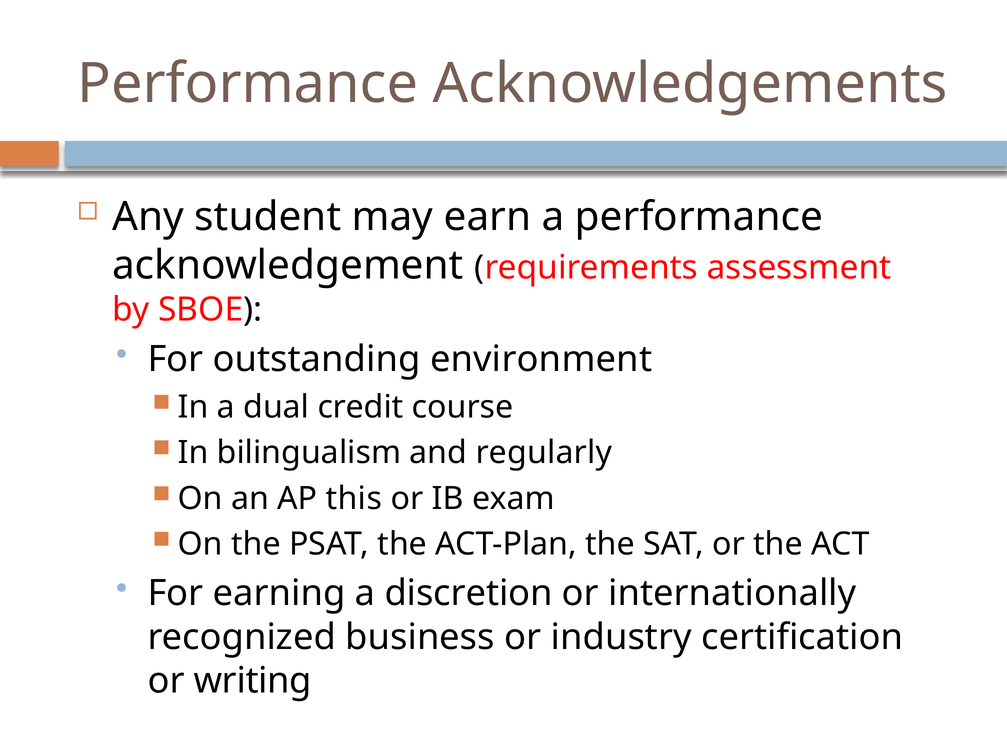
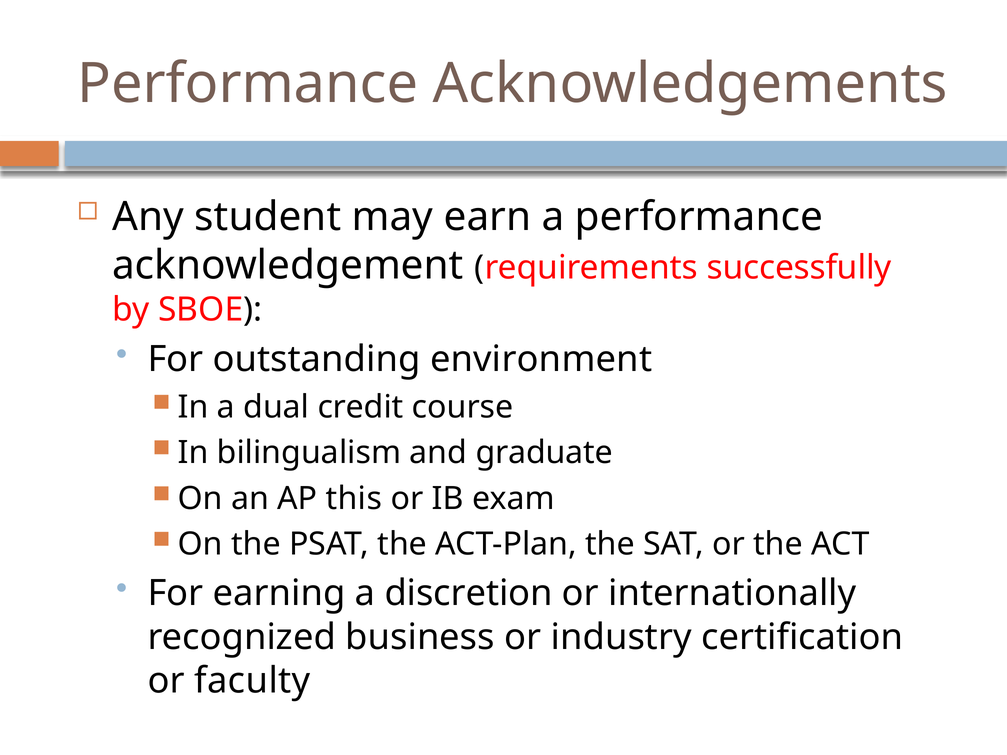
assessment: assessment -> successfully
regularly: regularly -> graduate
writing: writing -> faculty
